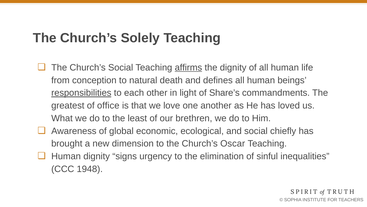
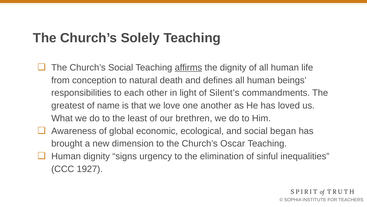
responsibilities underline: present -> none
Share’s: Share’s -> Silent’s
office: office -> name
chiefly: chiefly -> began
1948: 1948 -> 1927
